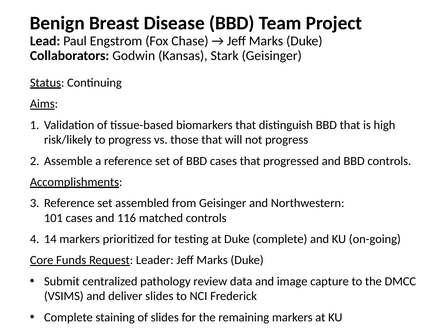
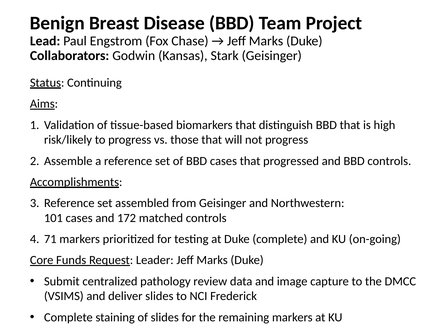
116: 116 -> 172
14: 14 -> 71
